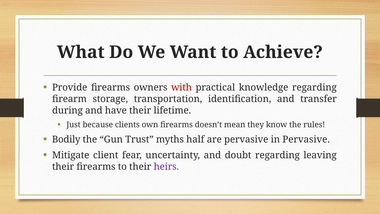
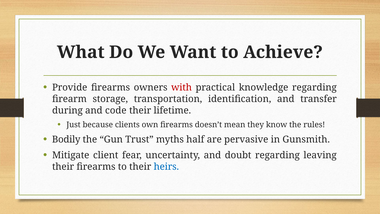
have: have -> code
in Pervasive: Pervasive -> Gunsmith
heirs colour: purple -> blue
